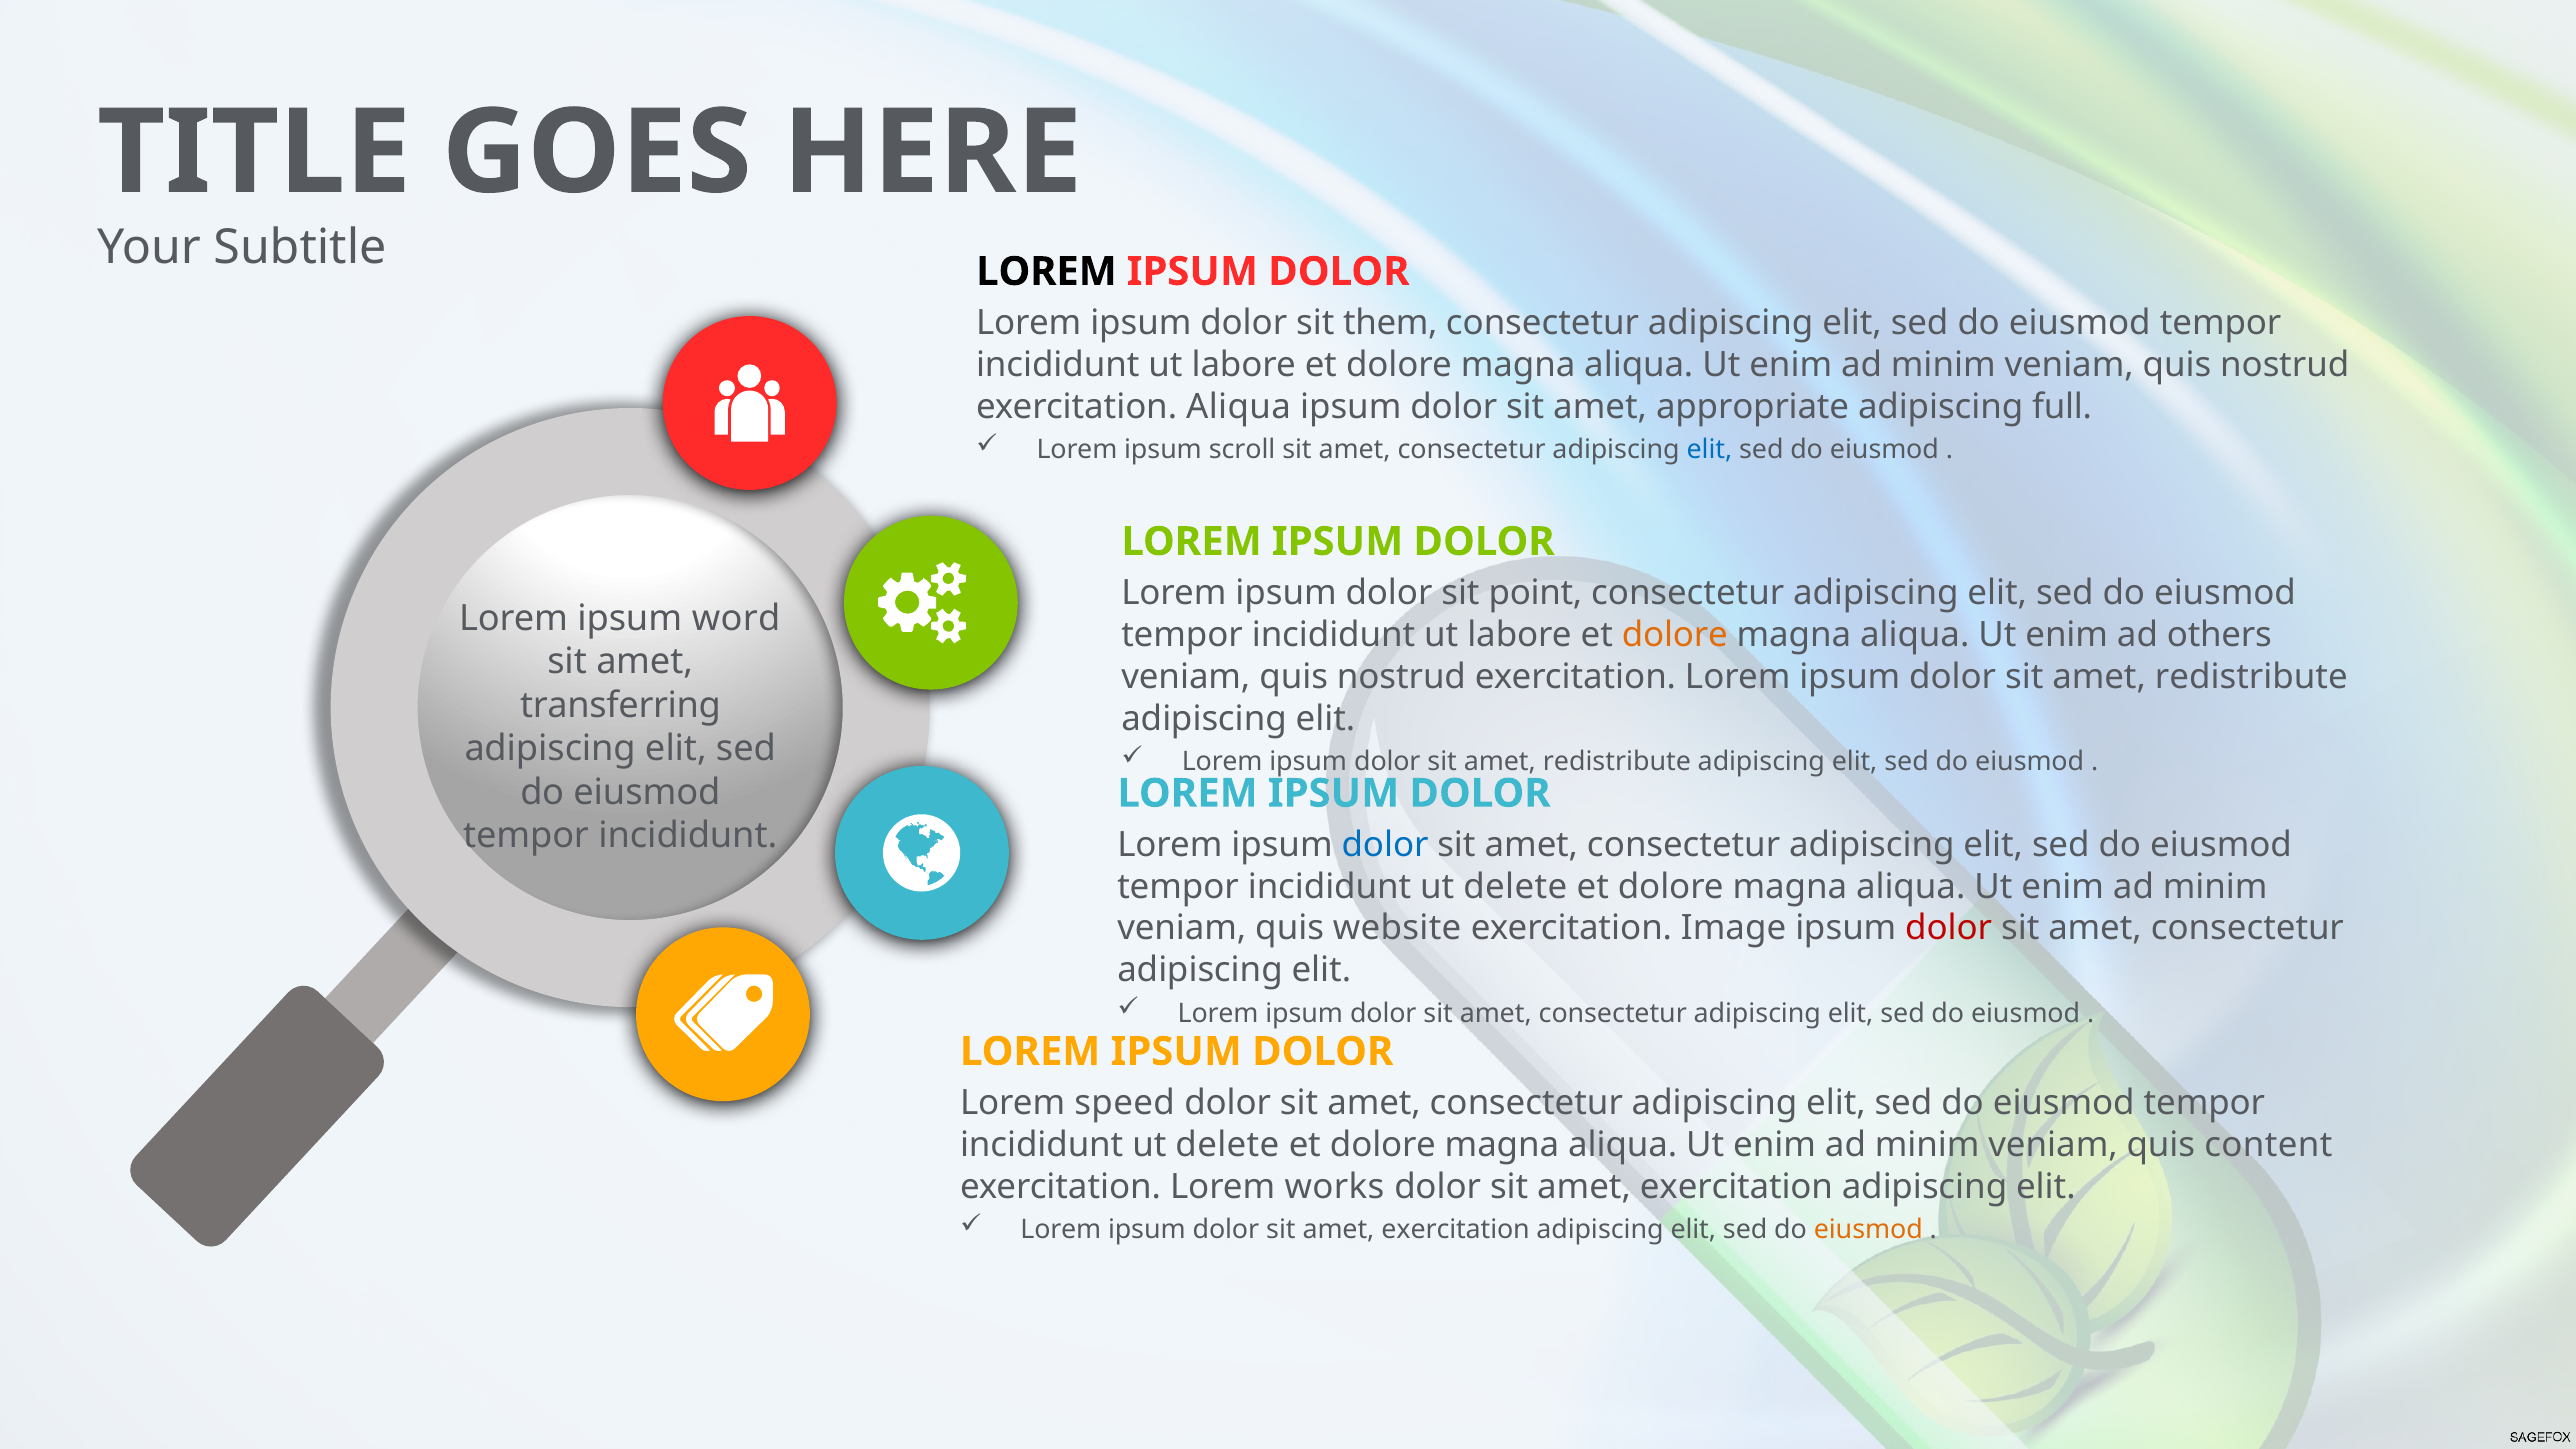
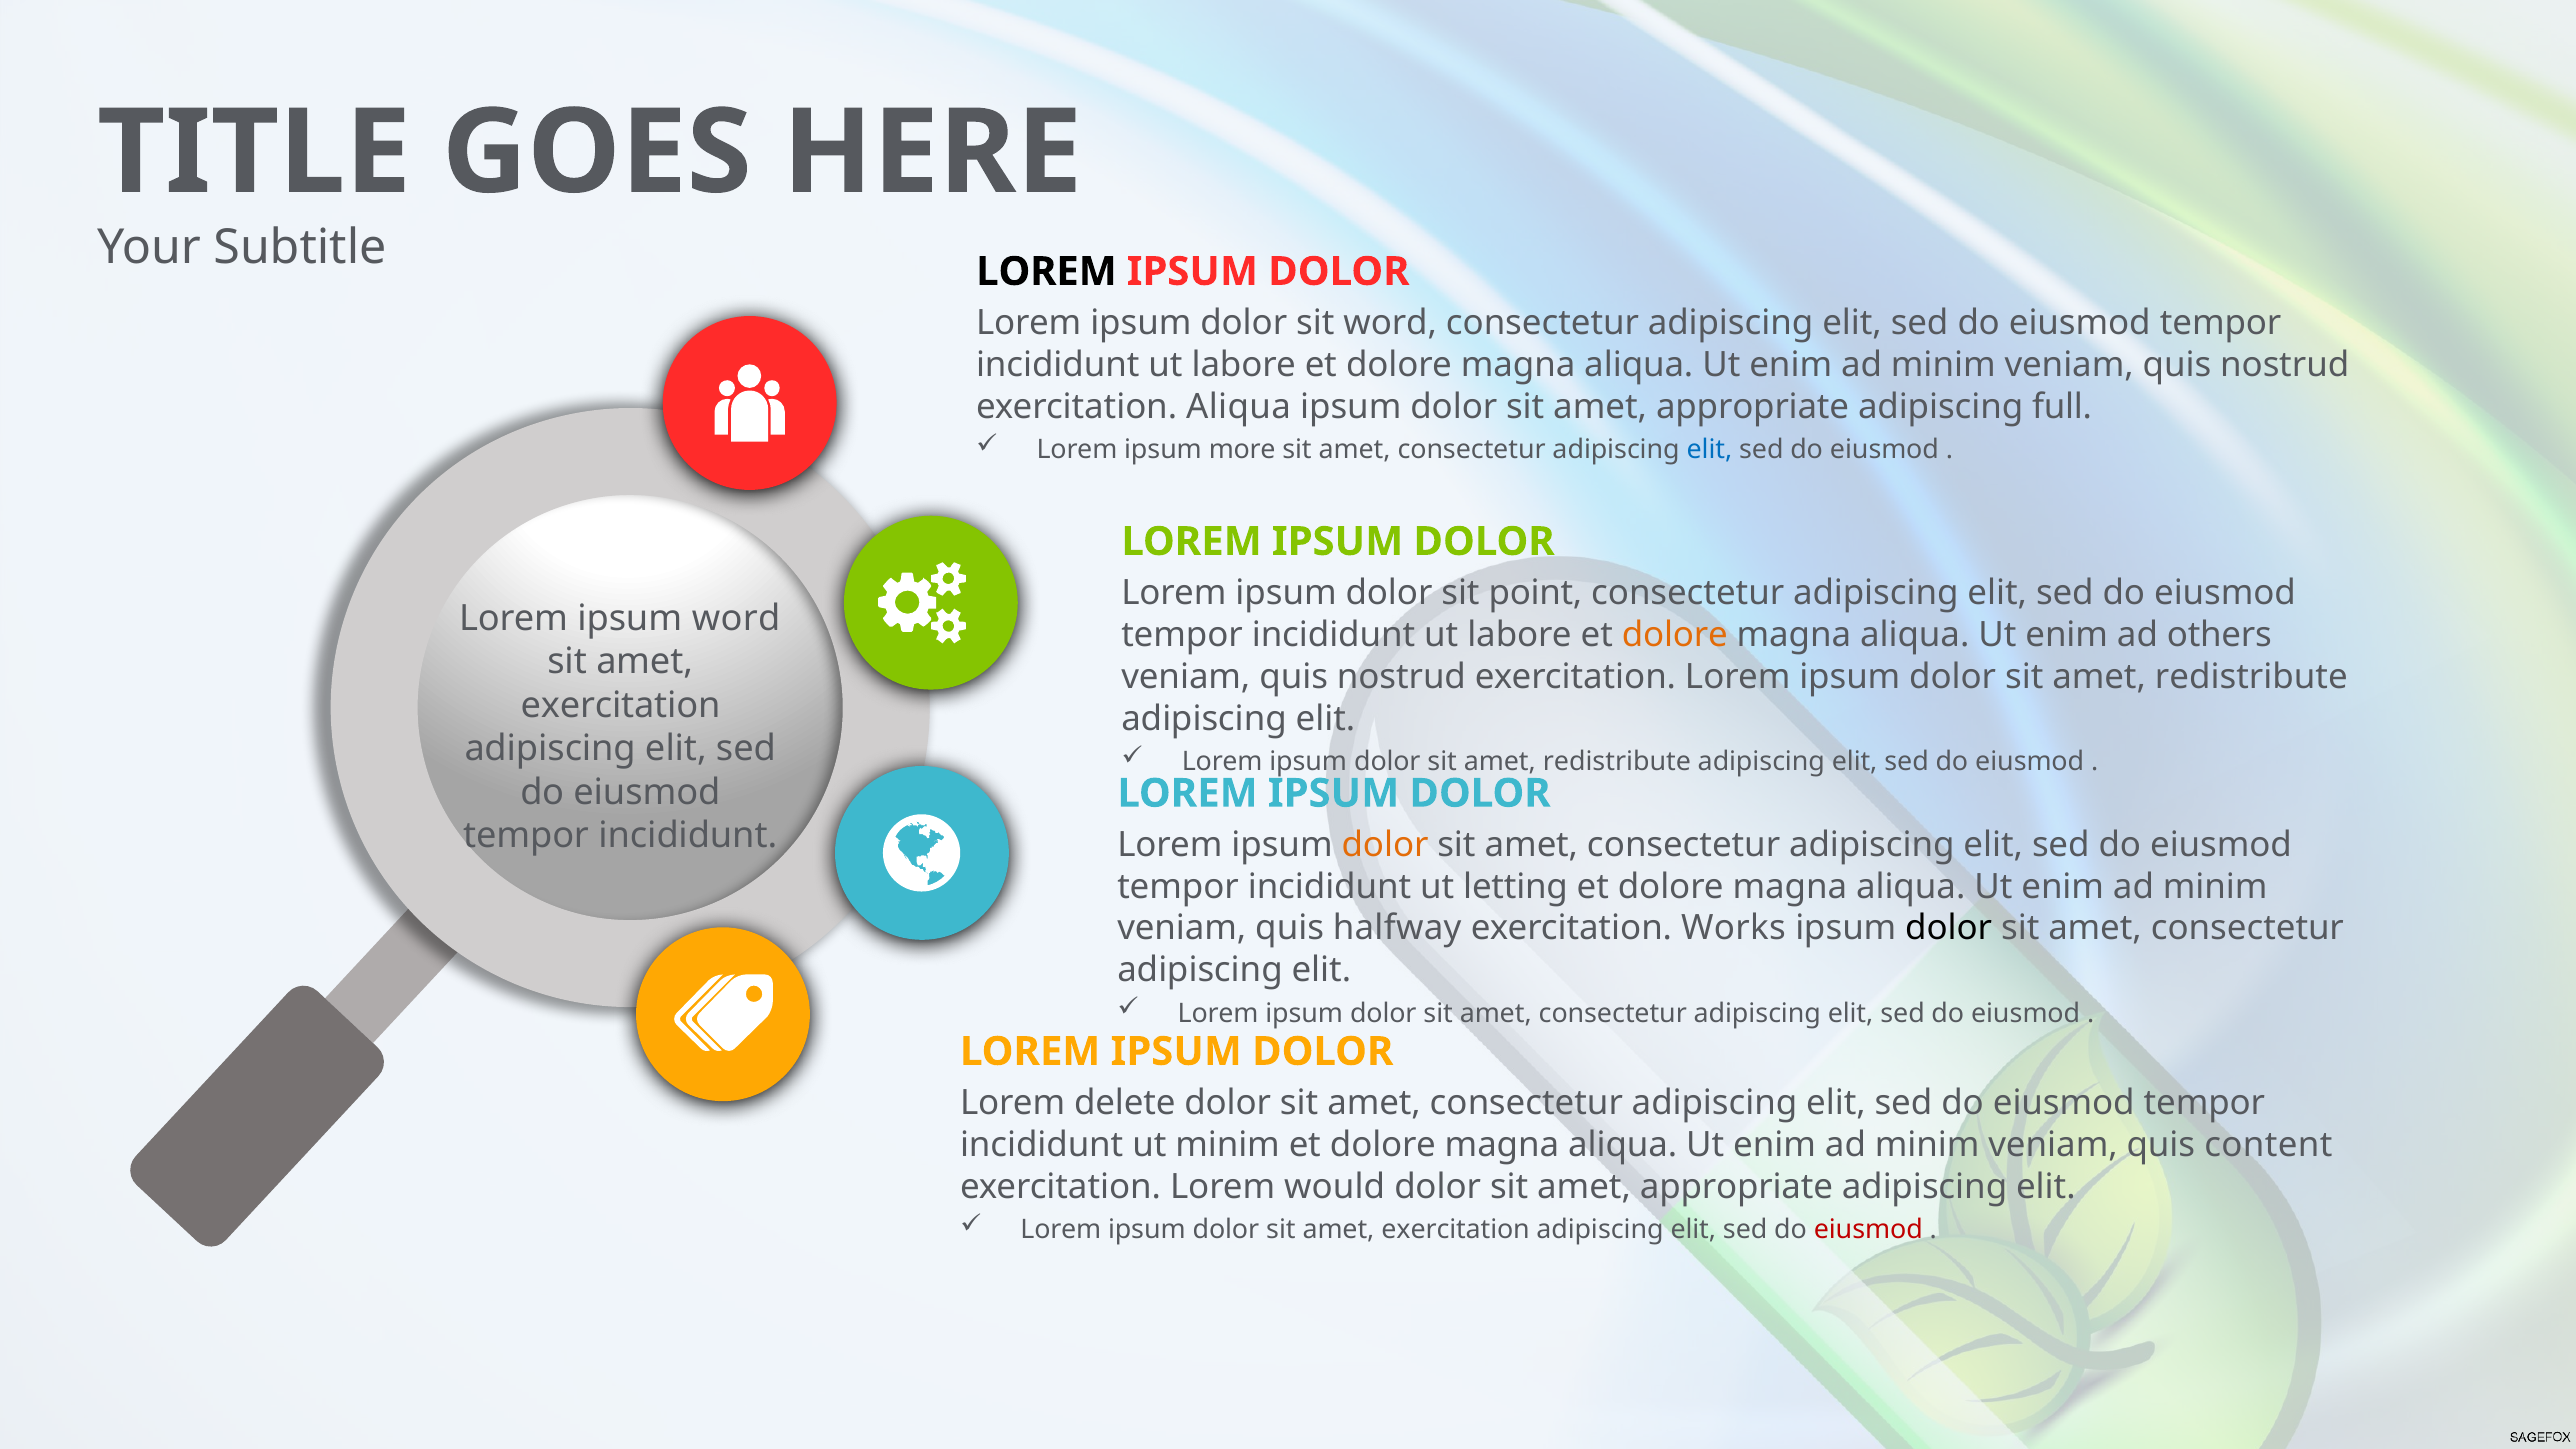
sit them: them -> word
scroll: scroll -> more
transferring at (621, 705): transferring -> exercitation
dolor at (1385, 845) colour: blue -> orange
delete at (1515, 887): delete -> letting
website: website -> halfway
Image: Image -> Works
dolor at (1949, 928) colour: red -> black
speed: speed -> delete
delete at (1227, 1145): delete -> minim
works: works -> would
exercitation at (1736, 1187): exercitation -> appropriate
eiusmod at (1868, 1230) colour: orange -> red
